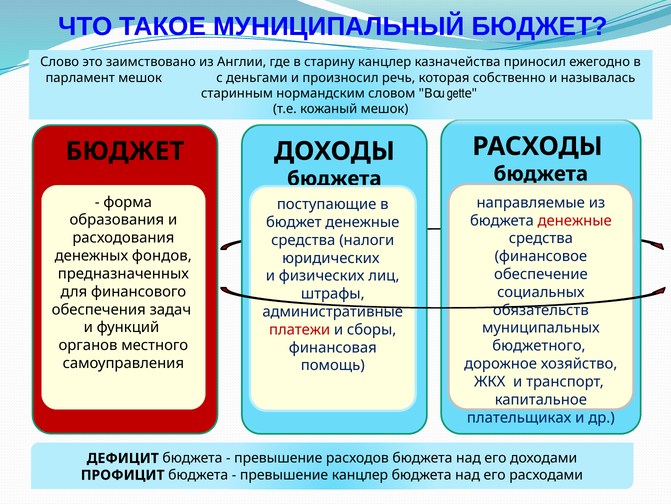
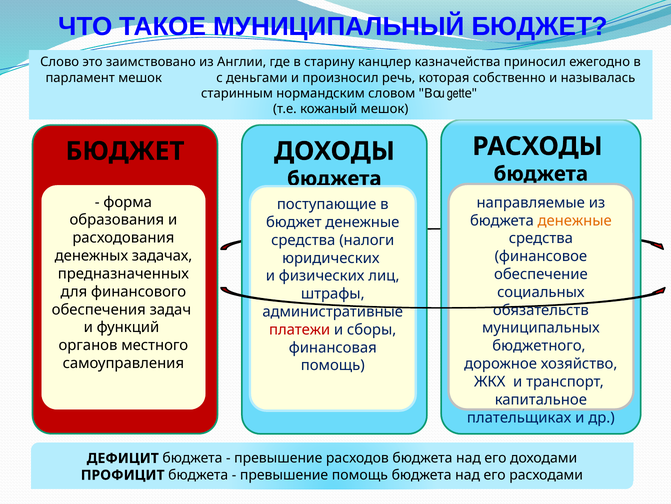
денежные at (575, 220) colour: red -> orange
фондов: фондов -> задачах
превышение канцлер: канцлер -> помощь
